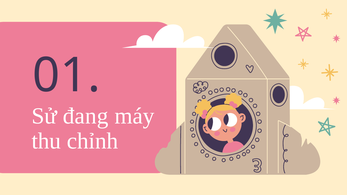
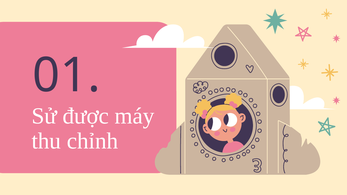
đang: đang -> được
